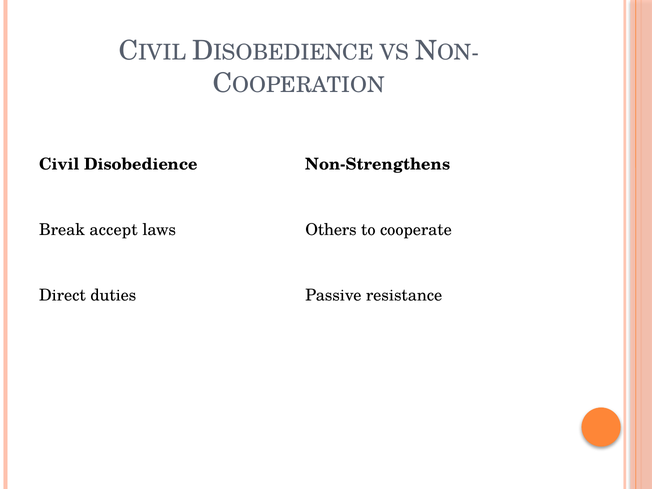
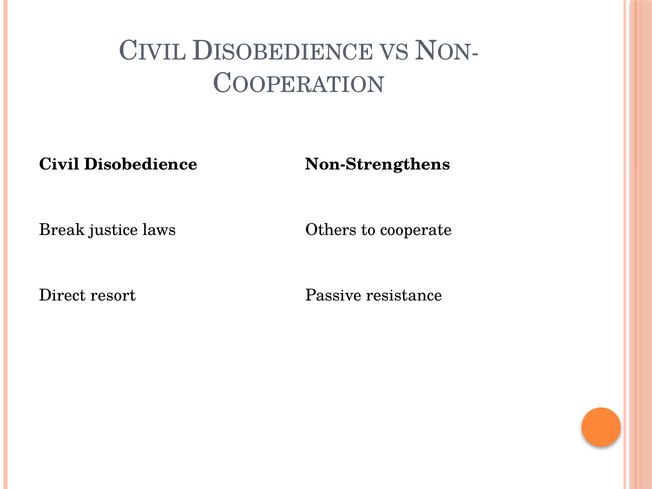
accept: accept -> justice
duties: duties -> resort
